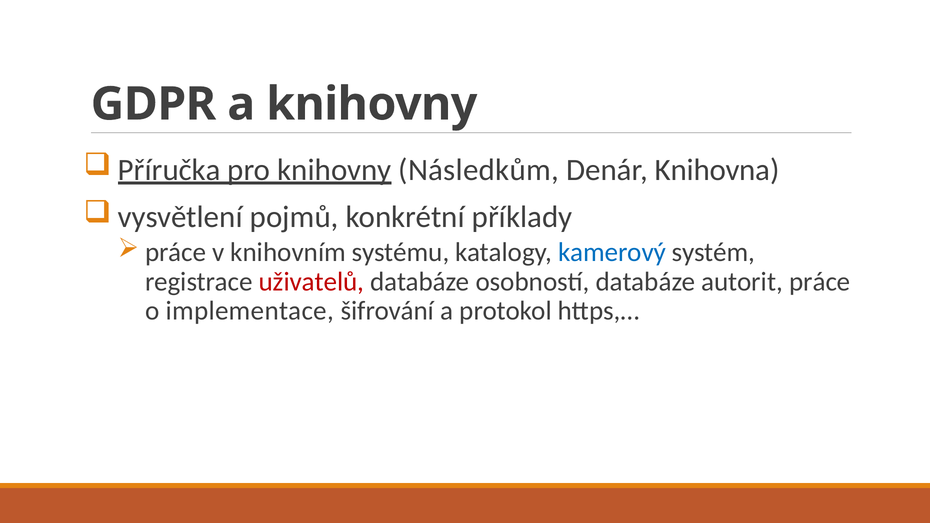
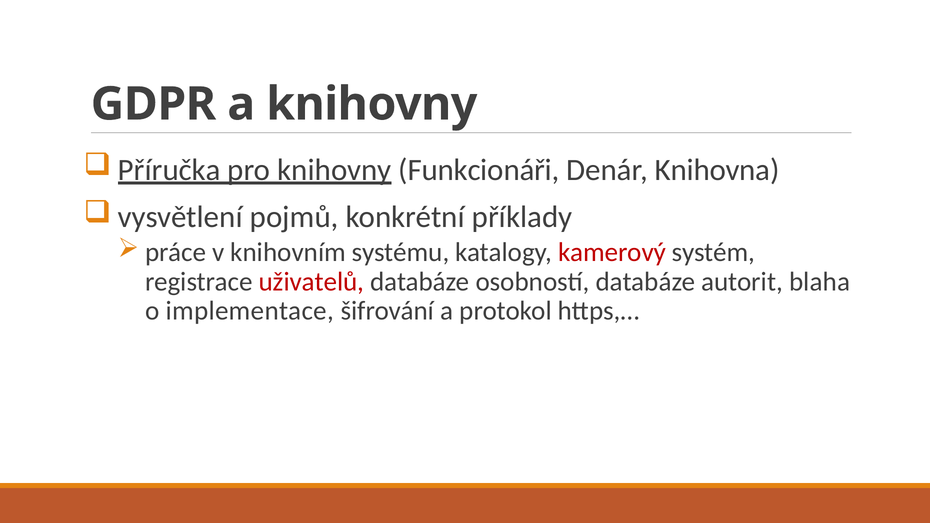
Následkům: Následkům -> Funkcionáři
kamerový colour: blue -> red
autorit práce: práce -> blaha
